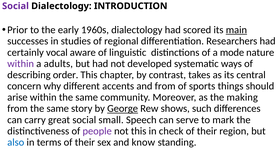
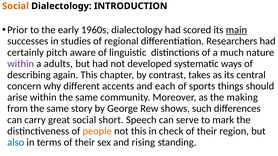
Social at (15, 6) colour: purple -> orange
vocal: vocal -> pitch
mode: mode -> much
order: order -> again
and from: from -> each
George underline: present -> none
small: small -> short
people colour: purple -> orange
know: know -> rising
